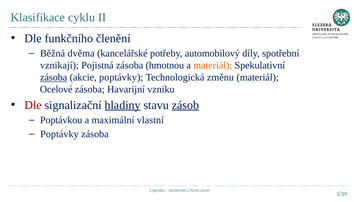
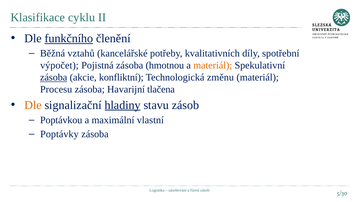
funkčního underline: none -> present
dvěma: dvěma -> vztahů
automobilový: automobilový -> kvalitativních
vznikají: vznikají -> výpočet
akcie poptávky: poptávky -> konfliktní
Ocelové: Ocelové -> Procesu
vzniku: vzniku -> tlačena
Dle at (33, 105) colour: red -> orange
zásob at (185, 105) underline: present -> none
